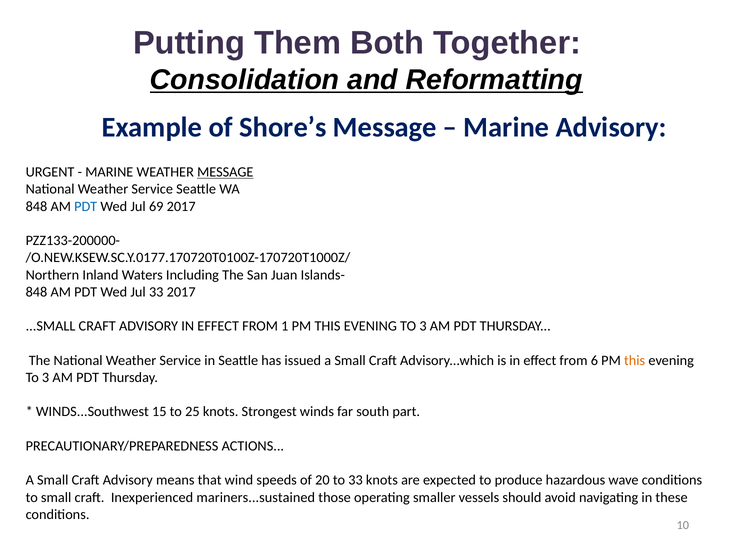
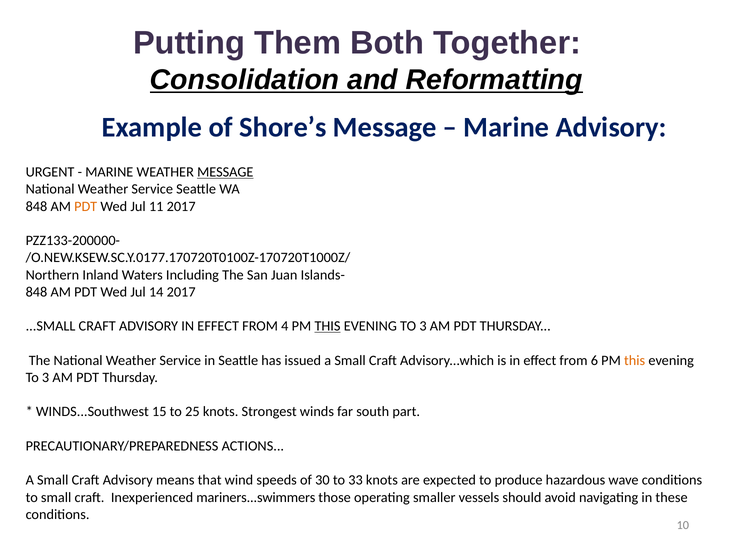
PDT at (86, 206) colour: blue -> orange
69: 69 -> 11
Jul 33: 33 -> 14
1: 1 -> 4
THIS at (328, 326) underline: none -> present
20: 20 -> 30
mariners...sustained: mariners...sustained -> mariners...swimmers
